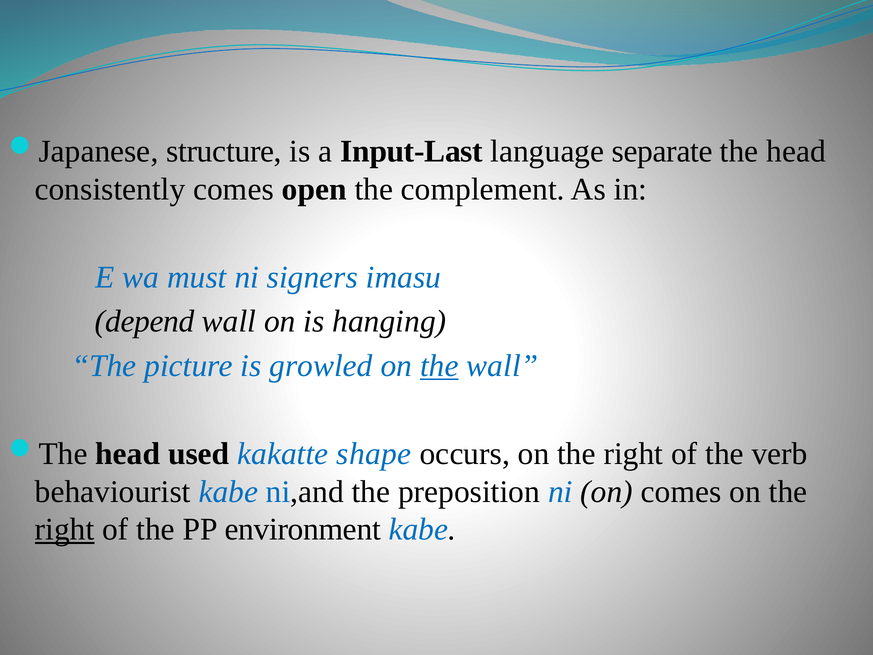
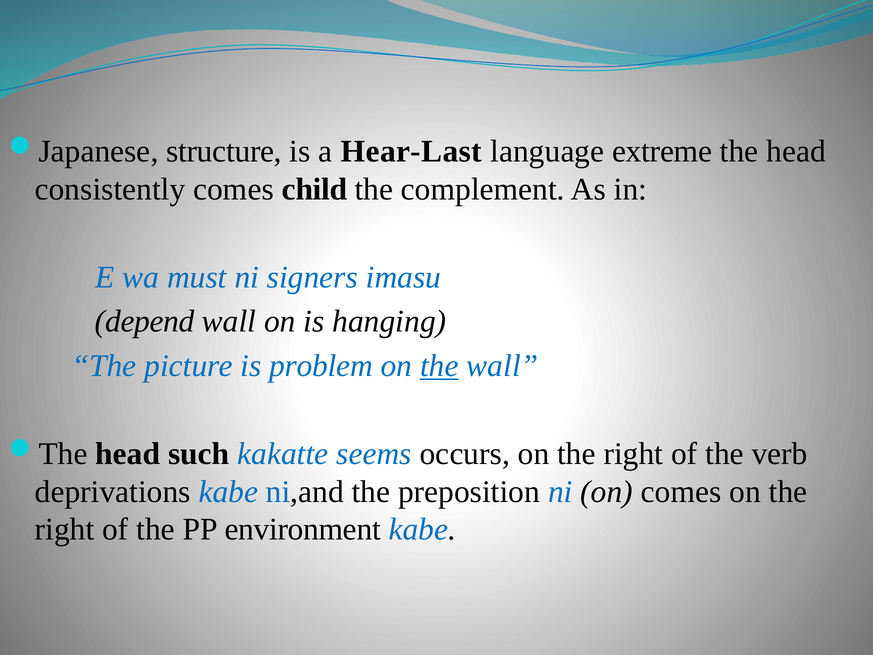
Input-Last: Input-Last -> Hear-Last
separate: separate -> extreme
open: open -> child
growled: growled -> problem
used: used -> such
shape: shape -> seems
behaviourist: behaviourist -> deprivations
right at (65, 529) underline: present -> none
